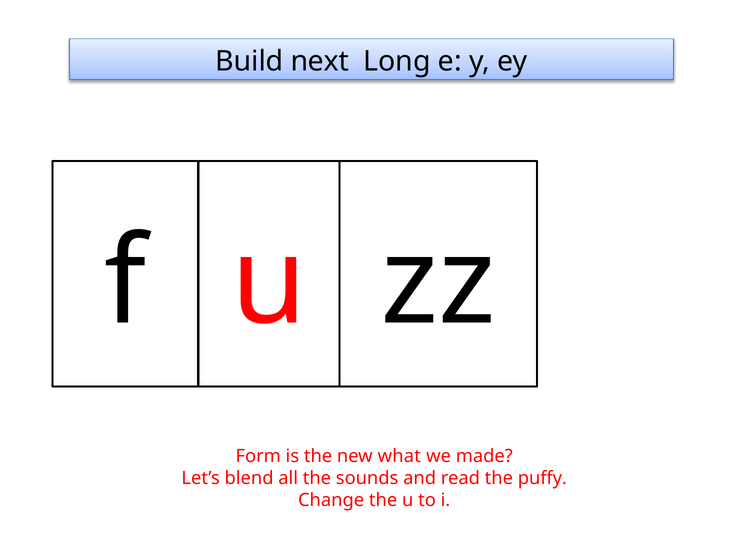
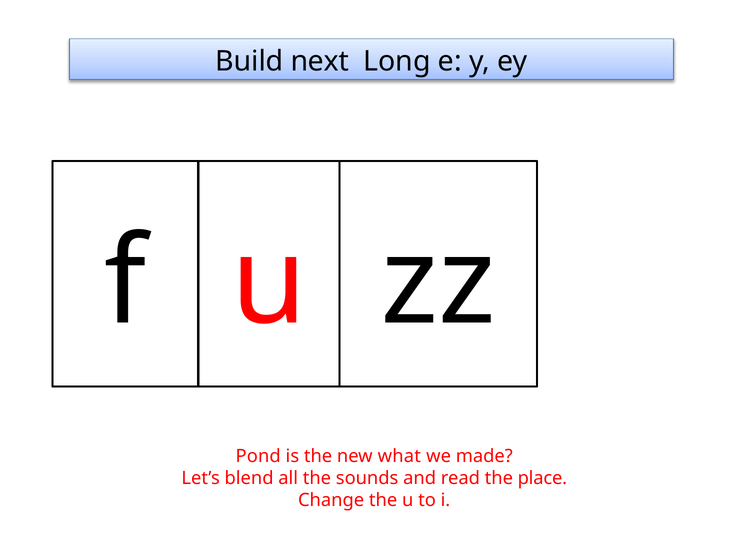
Form: Form -> Pond
puffy: puffy -> place
